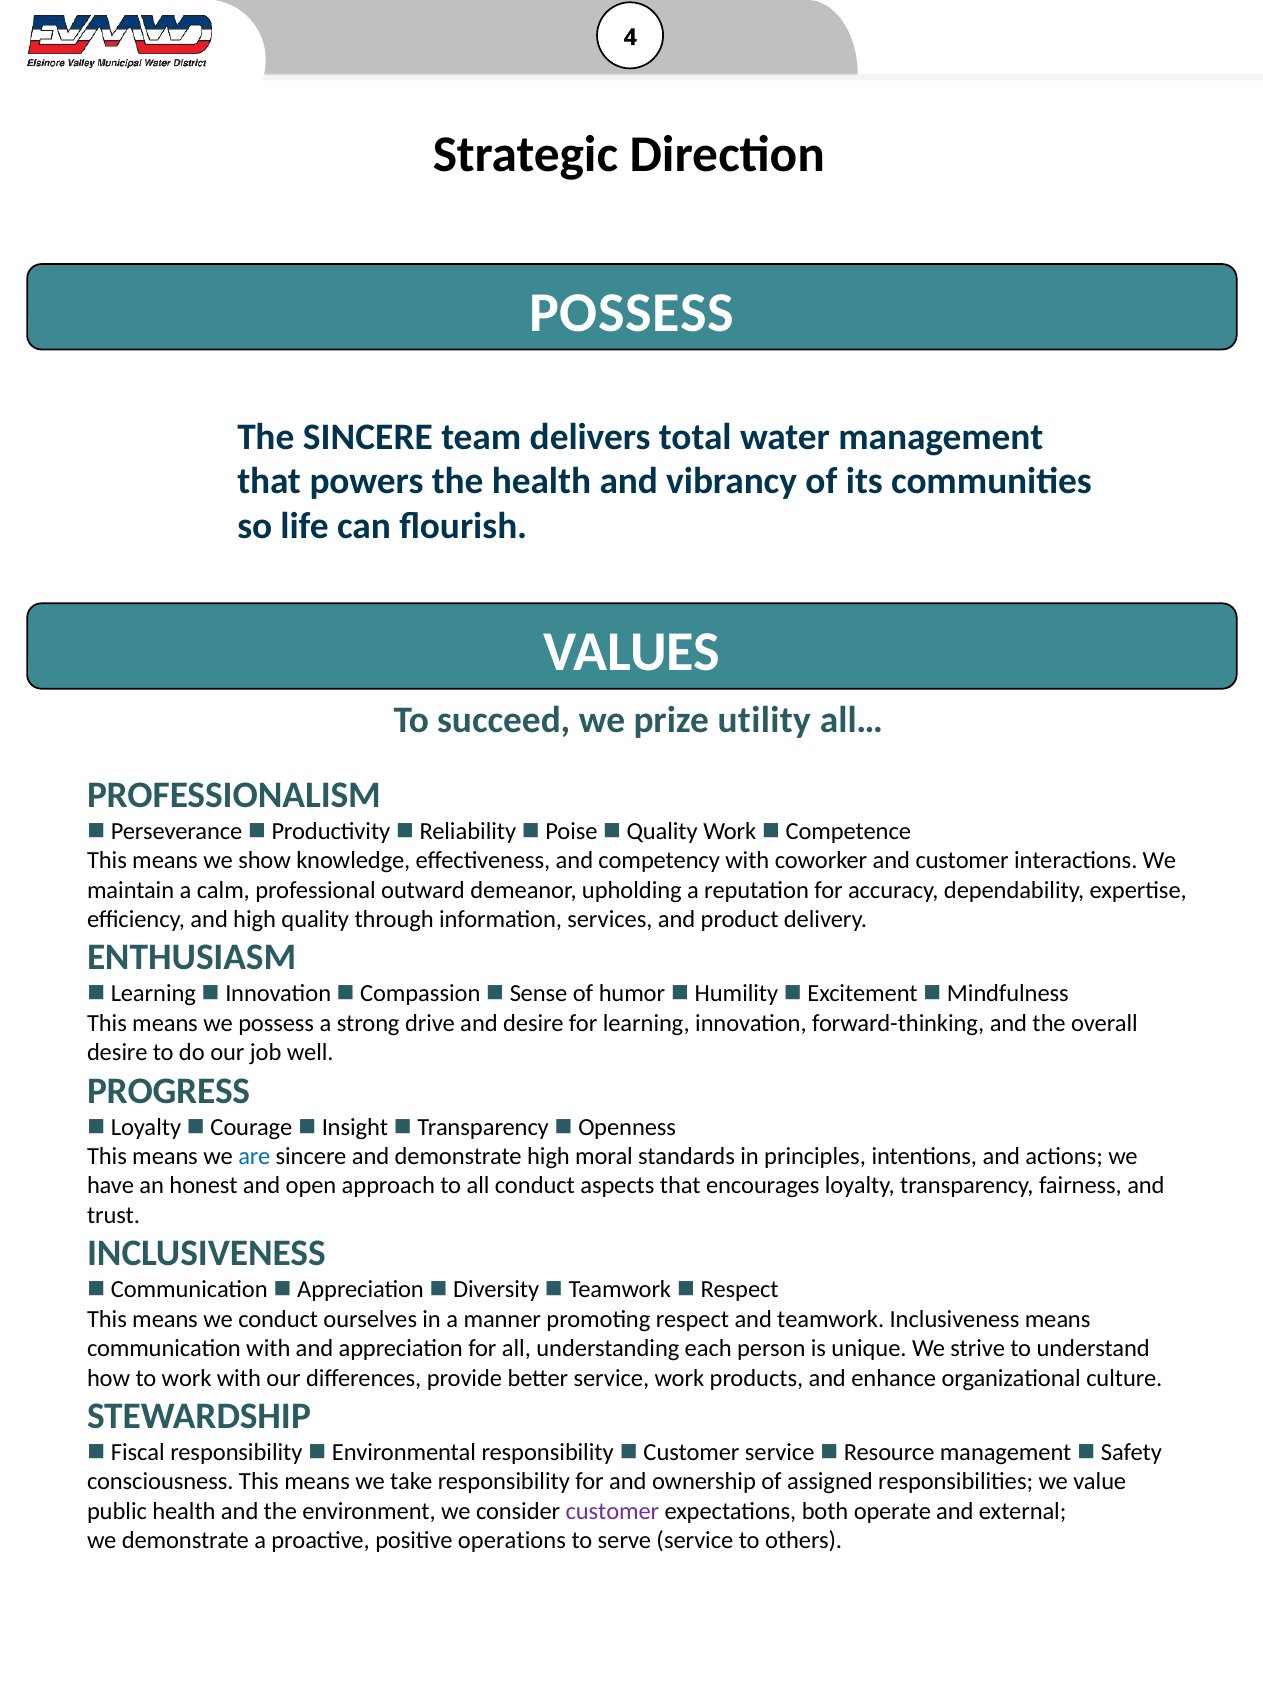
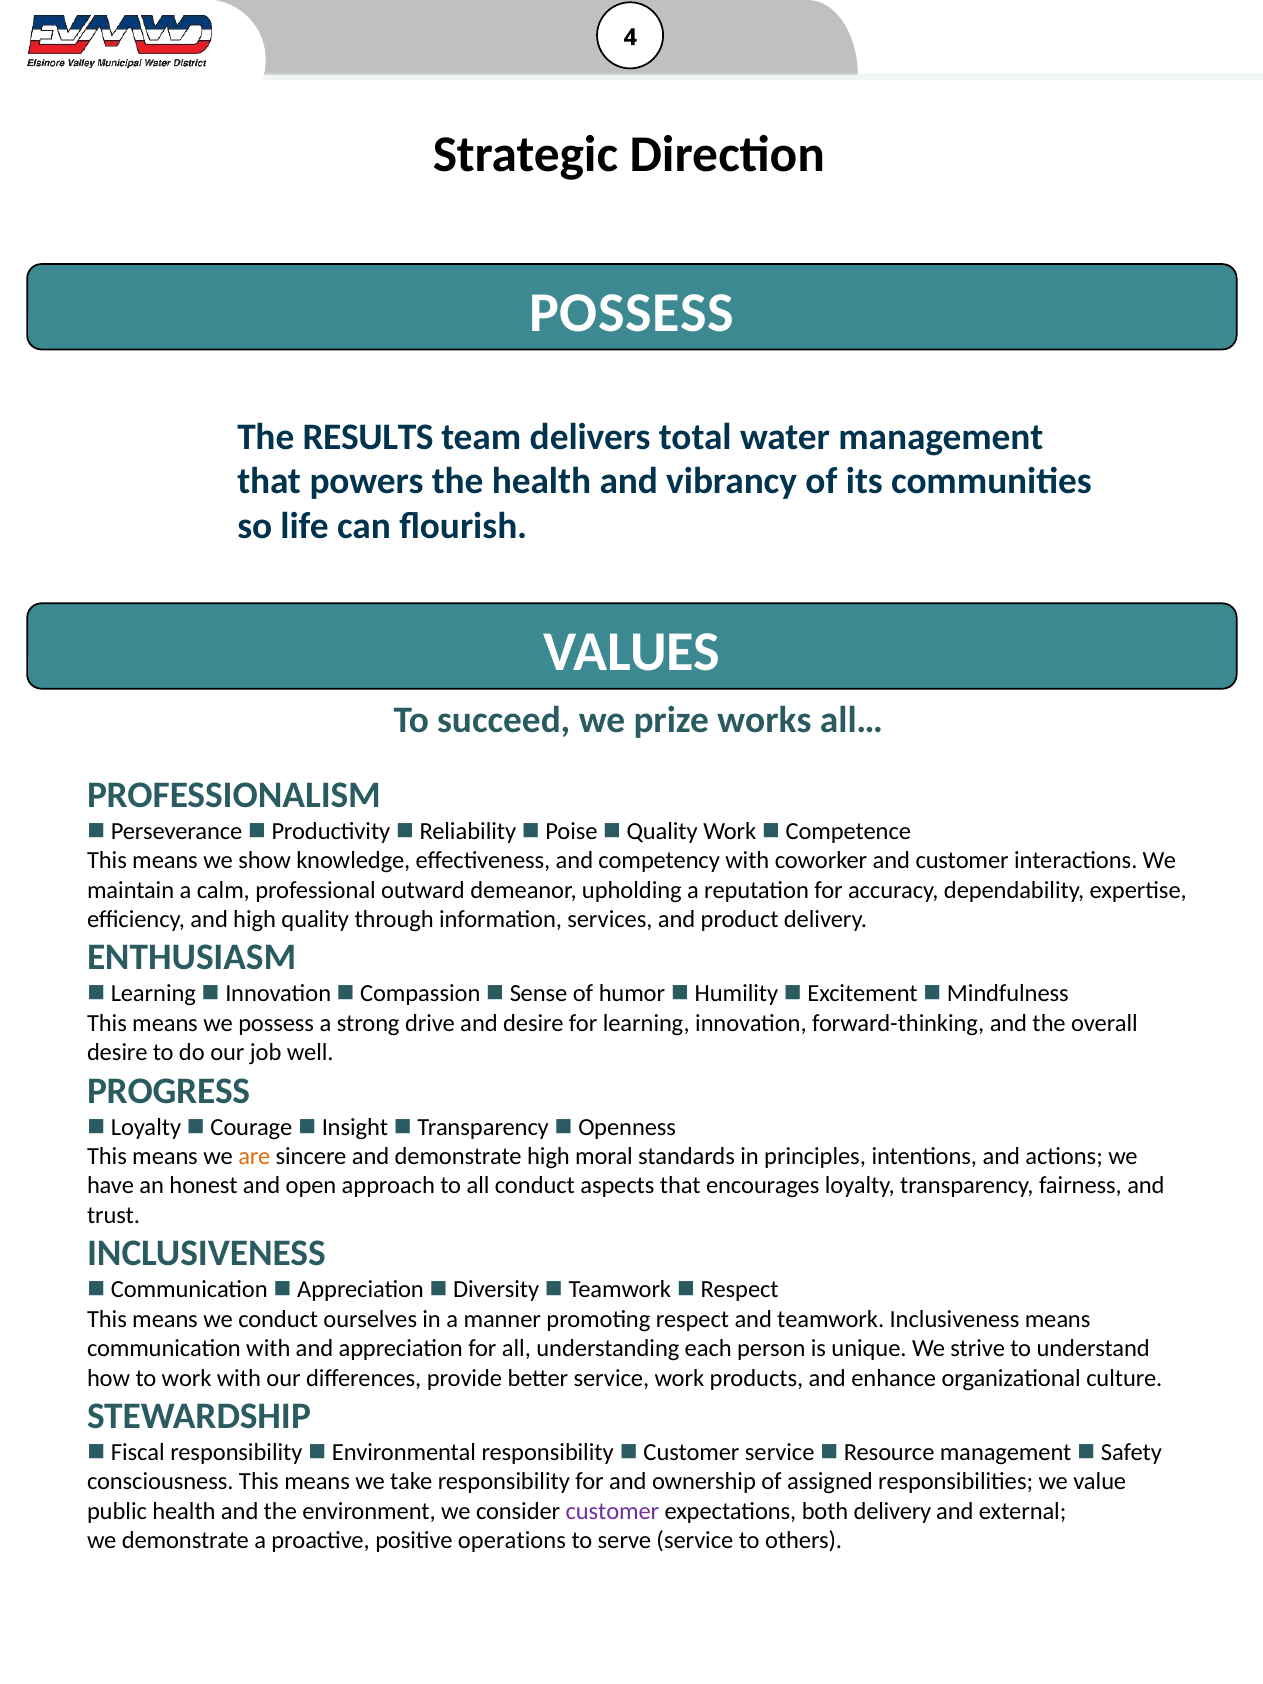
The SINCERE: SINCERE -> RESULTS
utility: utility -> works
are colour: blue -> orange
both operate: operate -> delivery
